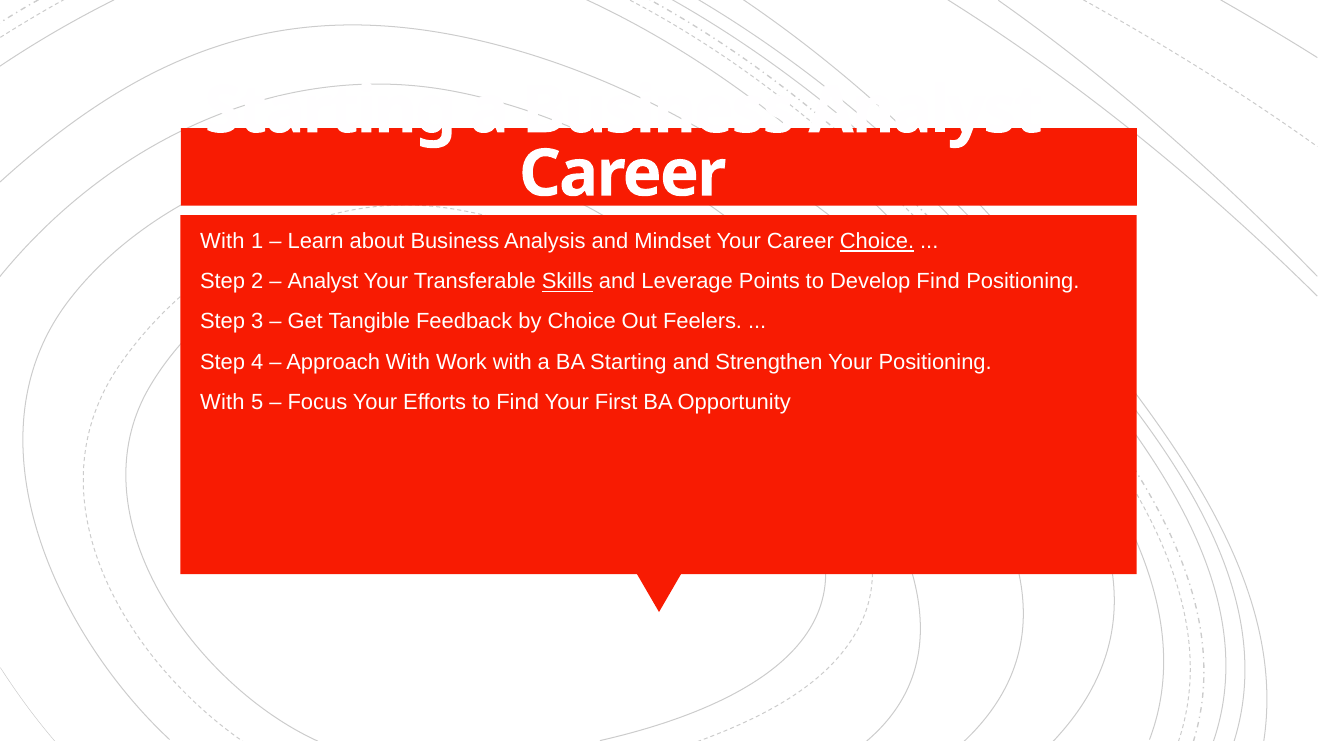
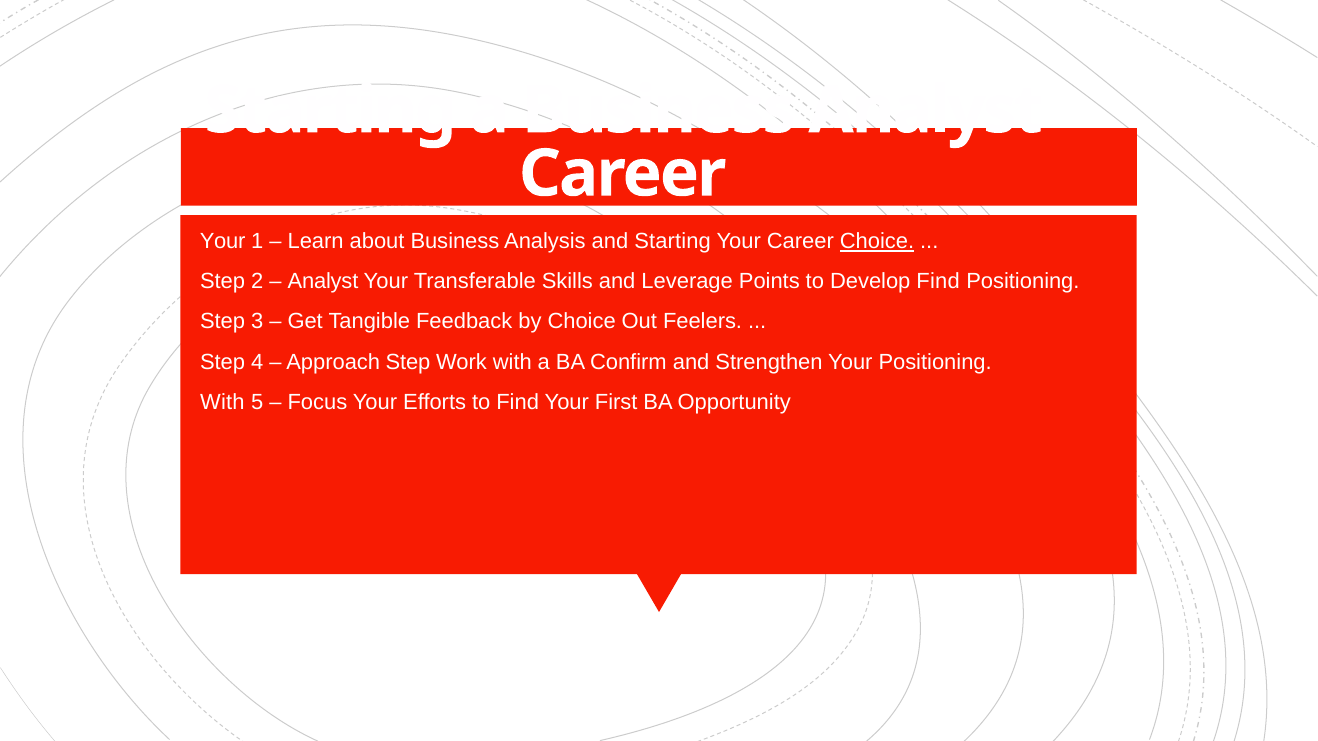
With at (222, 242): With -> Your
and Mindset: Mindset -> Starting
Skills underline: present -> none
Approach With: With -> Step
BA Starting: Starting -> Confirm
